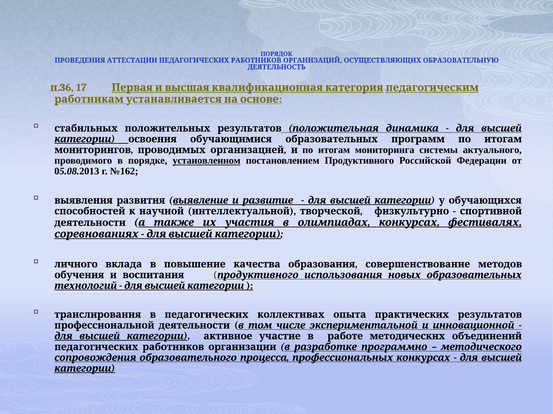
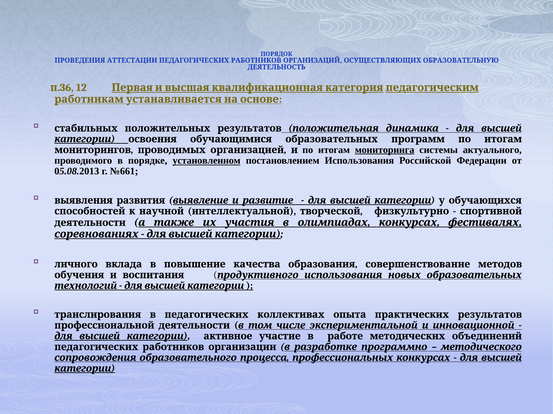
17: 17 -> 12
мониторинга underline: none -> present
постановлением Продуктивного: Продуктивного -> Использования
№162: №162 -> №661
